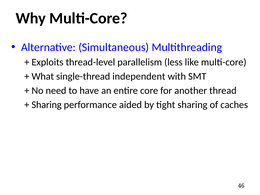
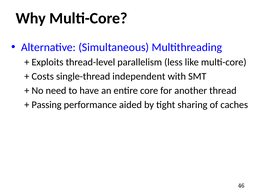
What: What -> Costs
Sharing at (47, 105): Sharing -> Passing
